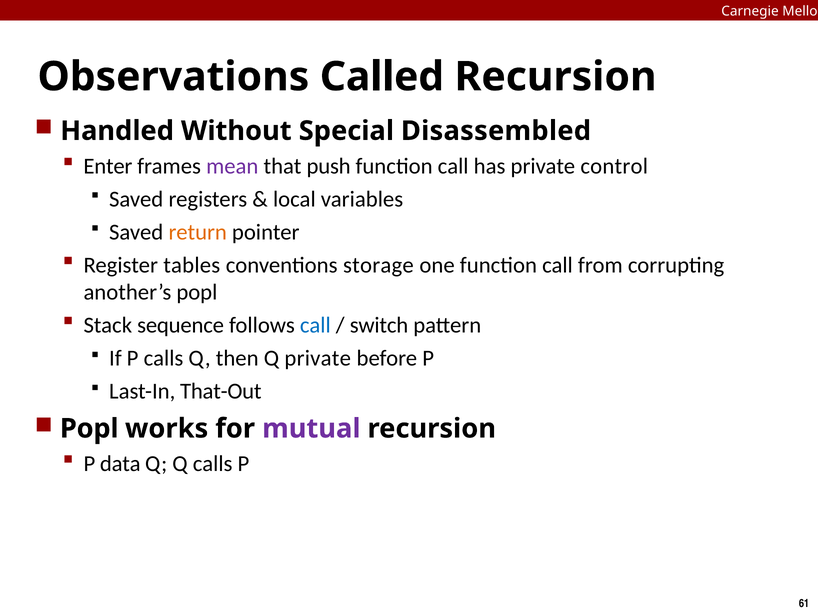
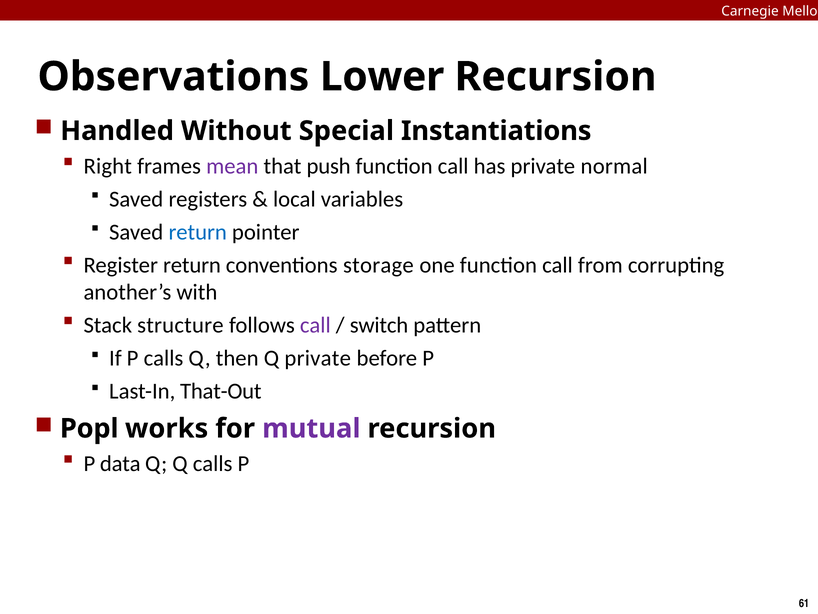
Called: Called -> Lower
Disassembled: Disassembled -> Instantiations
Enter: Enter -> Right
control: control -> normal
return at (198, 232) colour: orange -> blue
Register tables: tables -> return
another’s popl: popl -> with
sequence: sequence -> structure
call at (315, 325) colour: blue -> purple
